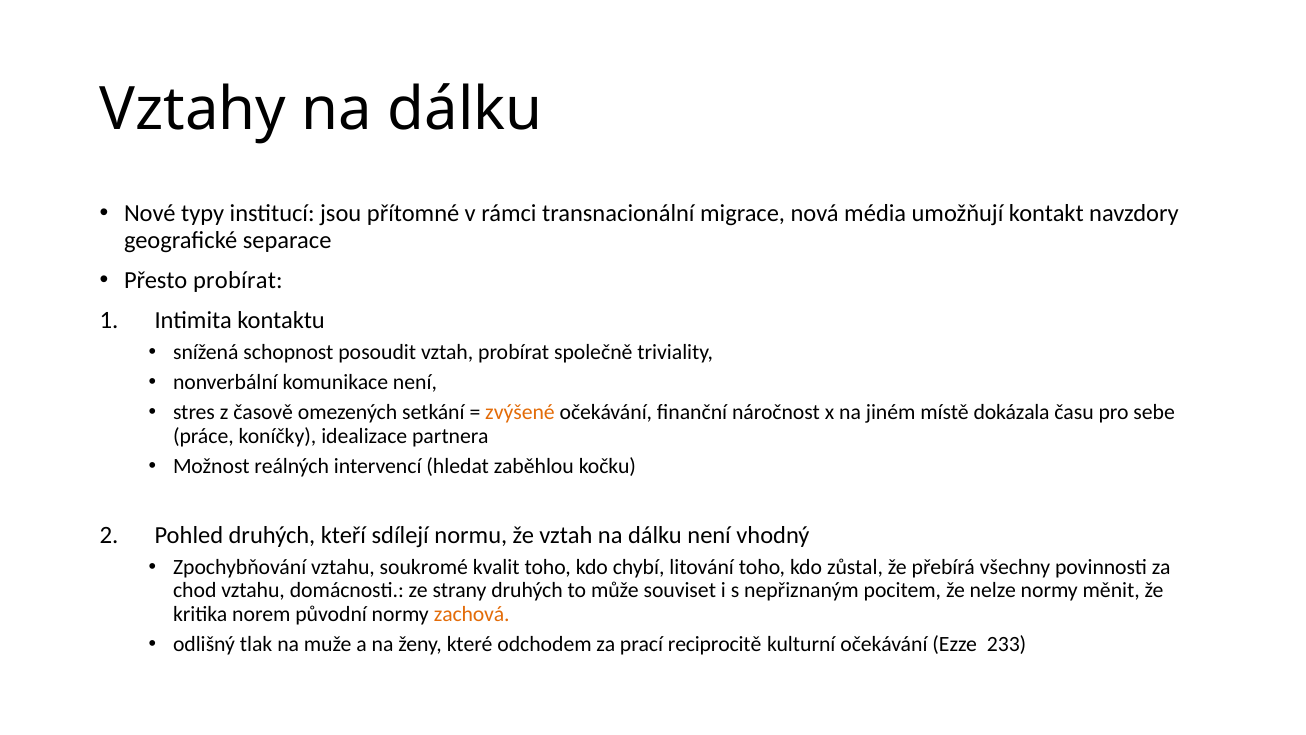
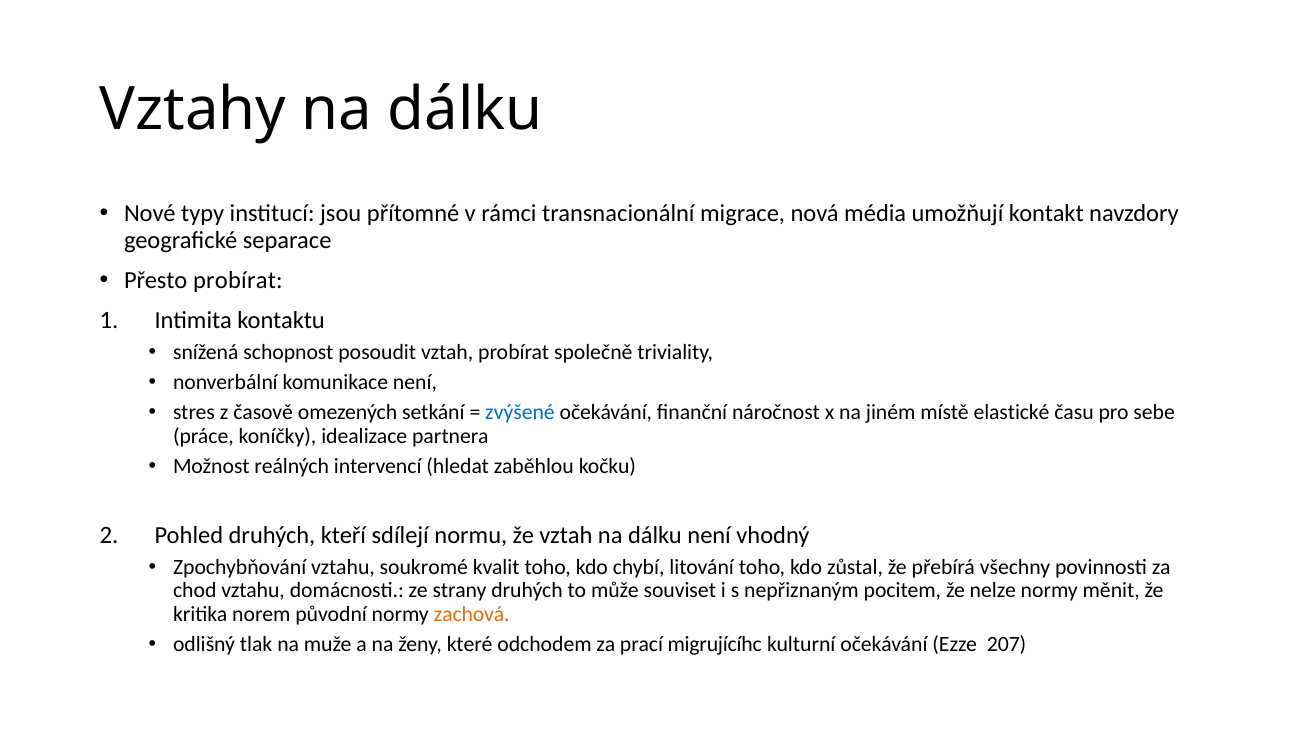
zvýšené colour: orange -> blue
dokázala: dokázala -> elastické
reciprocitě: reciprocitě -> migrujícíhc
233: 233 -> 207
